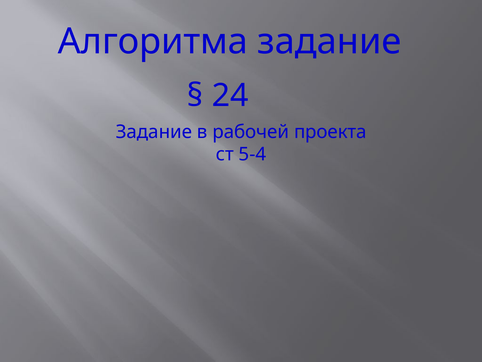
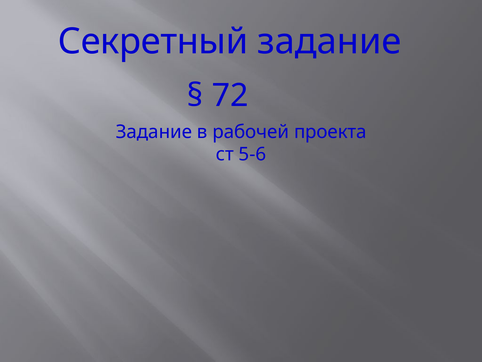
Алгоритма: Алгоритма -> Секретный
24: 24 -> 72
5-4: 5-4 -> 5-6
